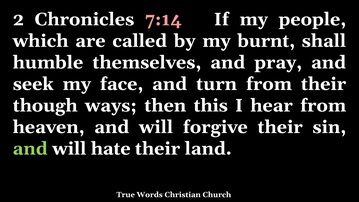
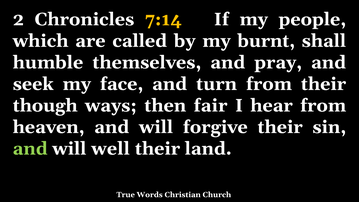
7:14 colour: pink -> yellow
this: this -> fair
hate: hate -> well
